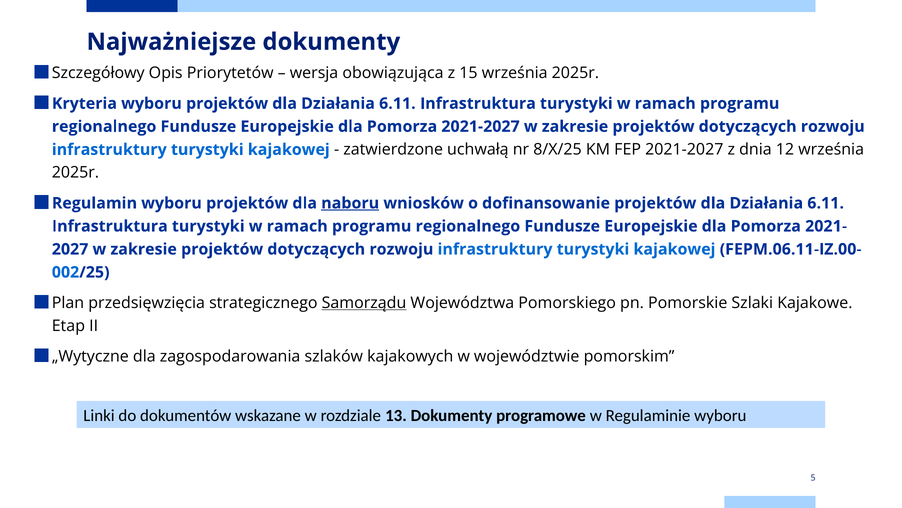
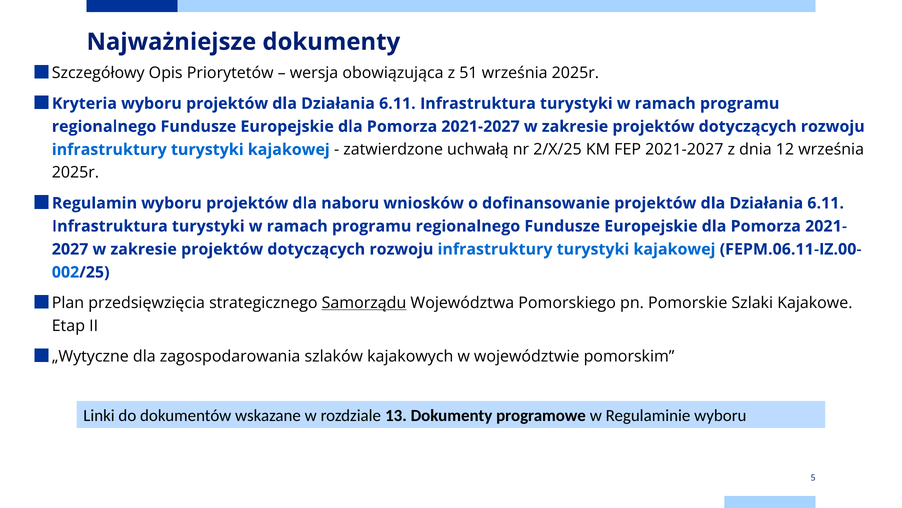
15: 15 -> 51
8/X/25: 8/X/25 -> 2/X/25
naboru underline: present -> none
